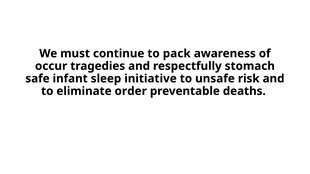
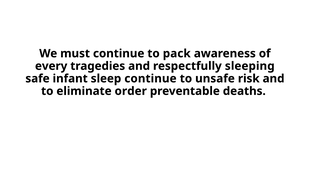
occur: occur -> every
stomach: stomach -> sleeping
sleep initiative: initiative -> continue
